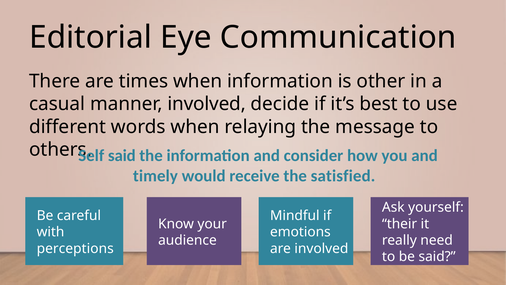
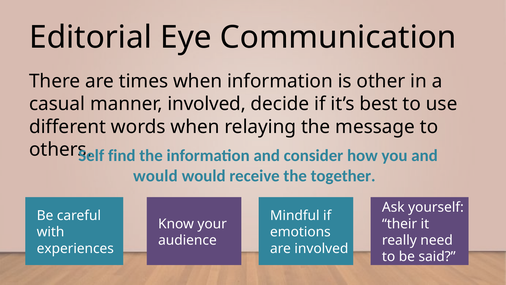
said at (122, 156): said -> find
timely at (155, 176): timely -> would
satisfied: satisfied -> together
perceptions: perceptions -> experiences
